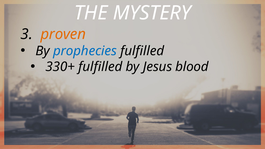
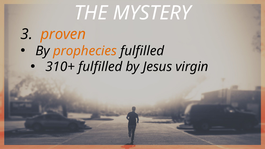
prophecies colour: blue -> orange
330+: 330+ -> 310+
blood: blood -> virgin
